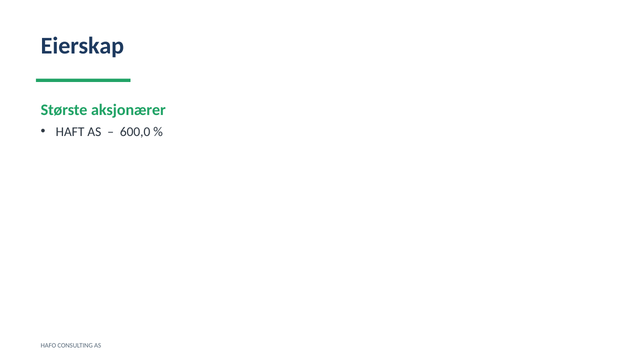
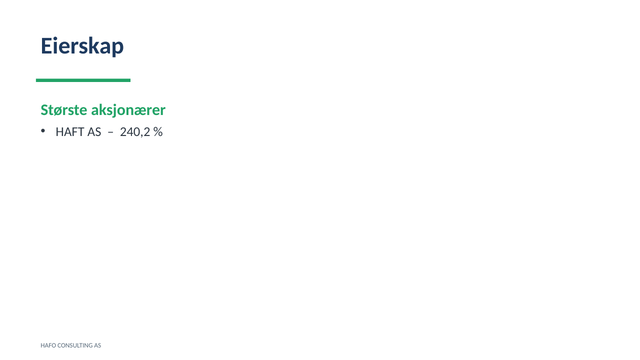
600,0: 600,0 -> 240,2
